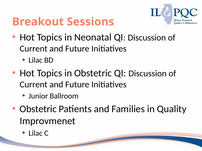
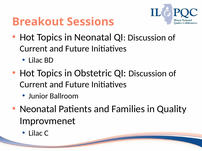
Obstetric at (38, 109): Obstetric -> Neonatal
